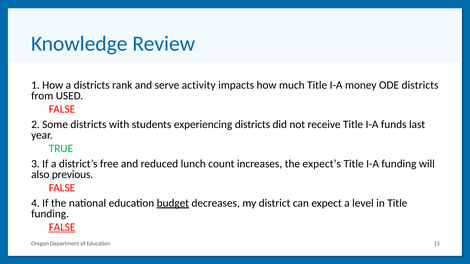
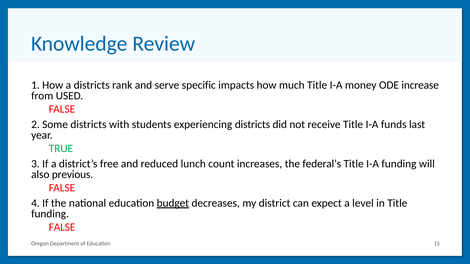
activity: activity -> specific
ODE districts: districts -> increase
expect’s: expect’s -> federal’s
FALSE at (62, 227) underline: present -> none
